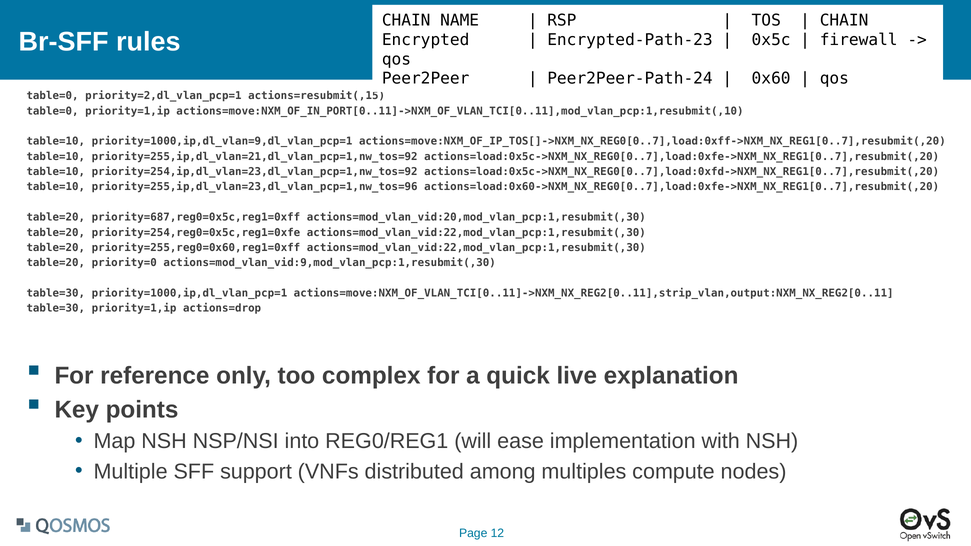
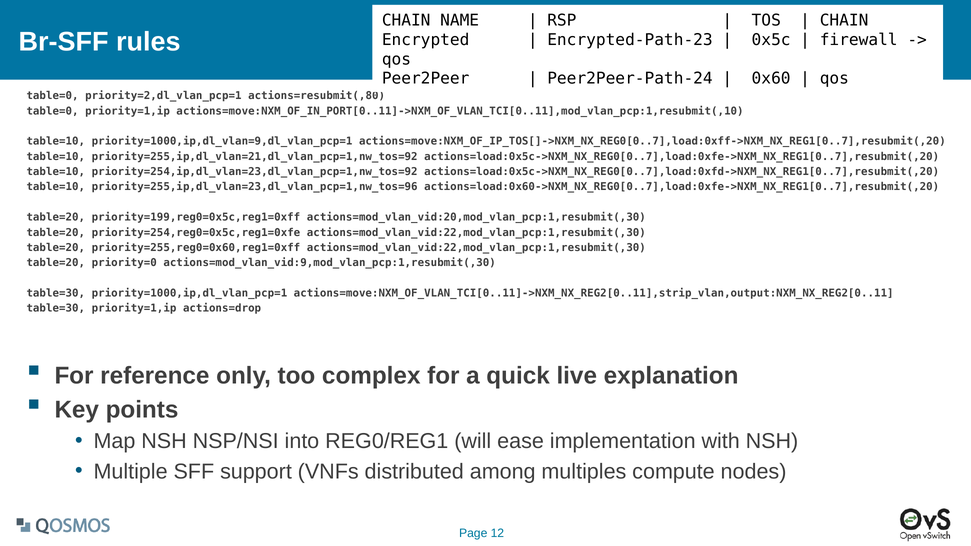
actions=resubmit(,15: actions=resubmit(,15 -> actions=resubmit(,80
priority=687,reg0=0x5c,reg1=0xff: priority=687,reg0=0x5c,reg1=0xff -> priority=199,reg0=0x5c,reg1=0xff
